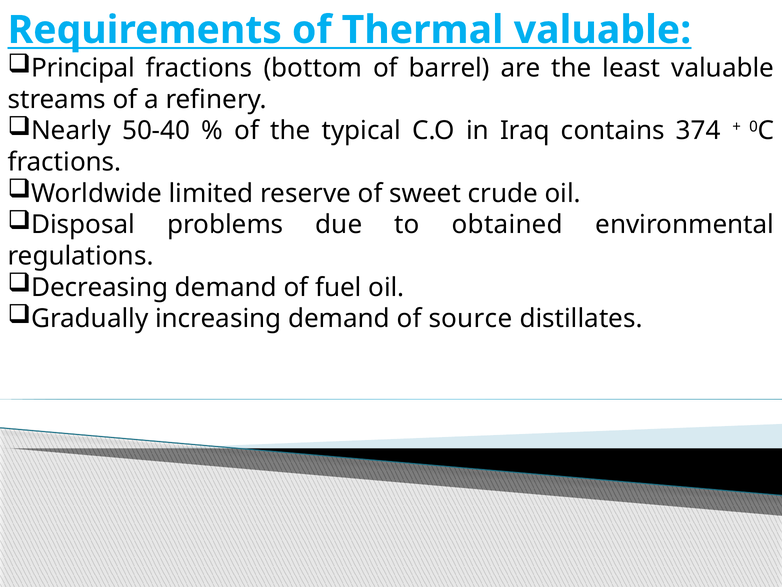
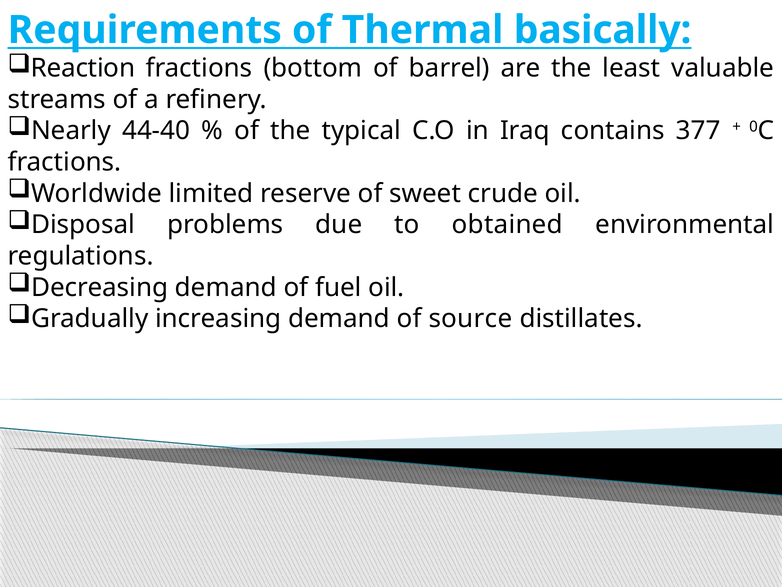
Thermal valuable: valuable -> basically
Principal: Principal -> Reaction
50-40: 50-40 -> 44-40
374: 374 -> 377
